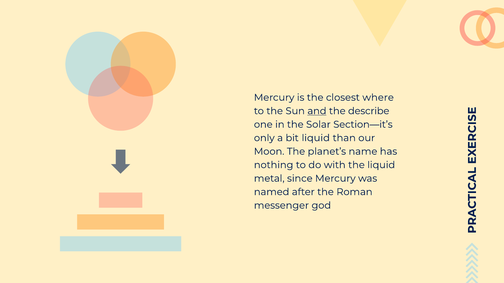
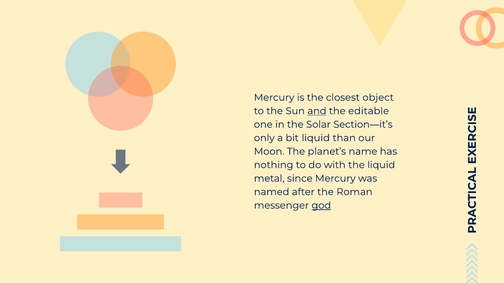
where: where -> object
describe: describe -> editable
god underline: none -> present
